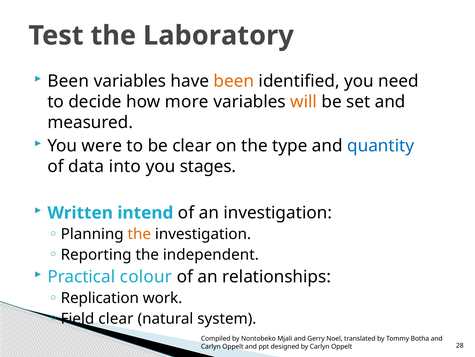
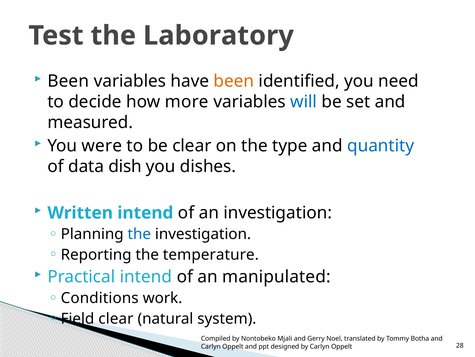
will colour: orange -> blue
into: into -> dish
stages: stages -> dishes
the at (139, 234) colour: orange -> blue
independent: independent -> temperature
Practical colour: colour -> intend
relationships: relationships -> manipulated
Replication: Replication -> Conditions
